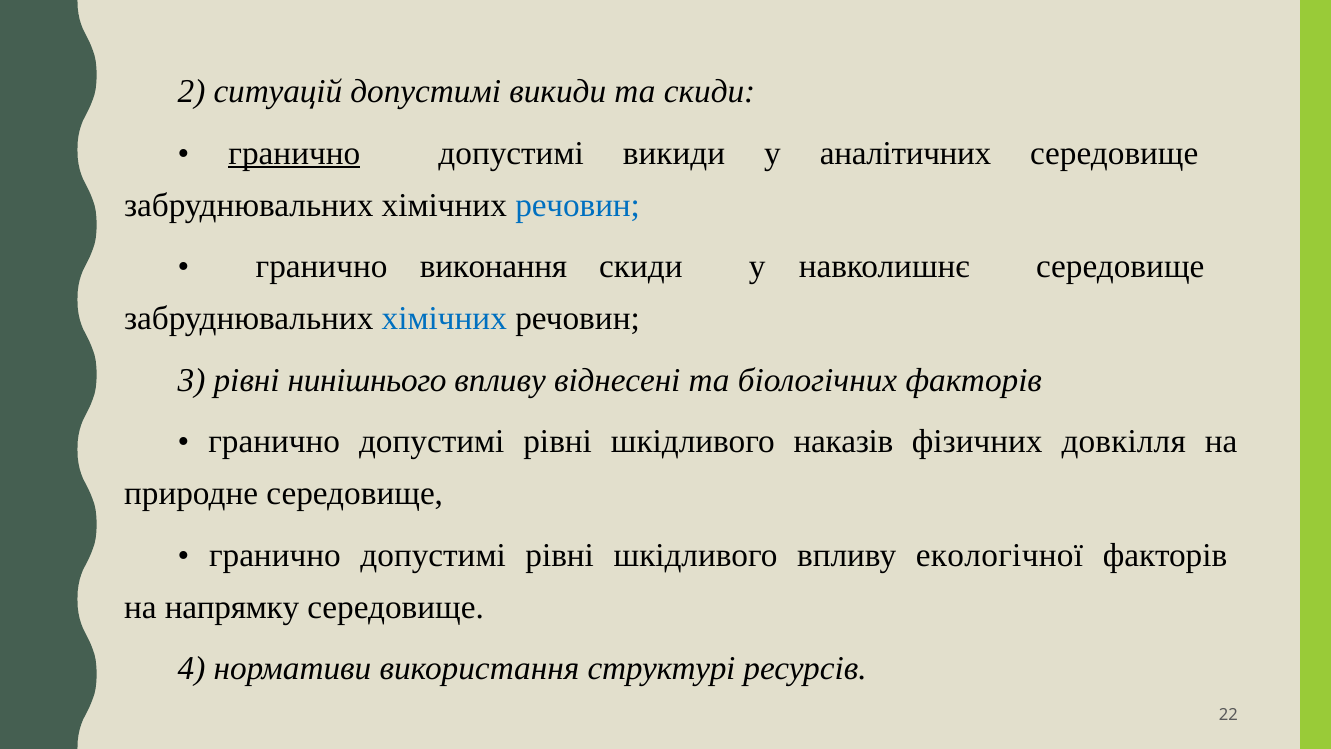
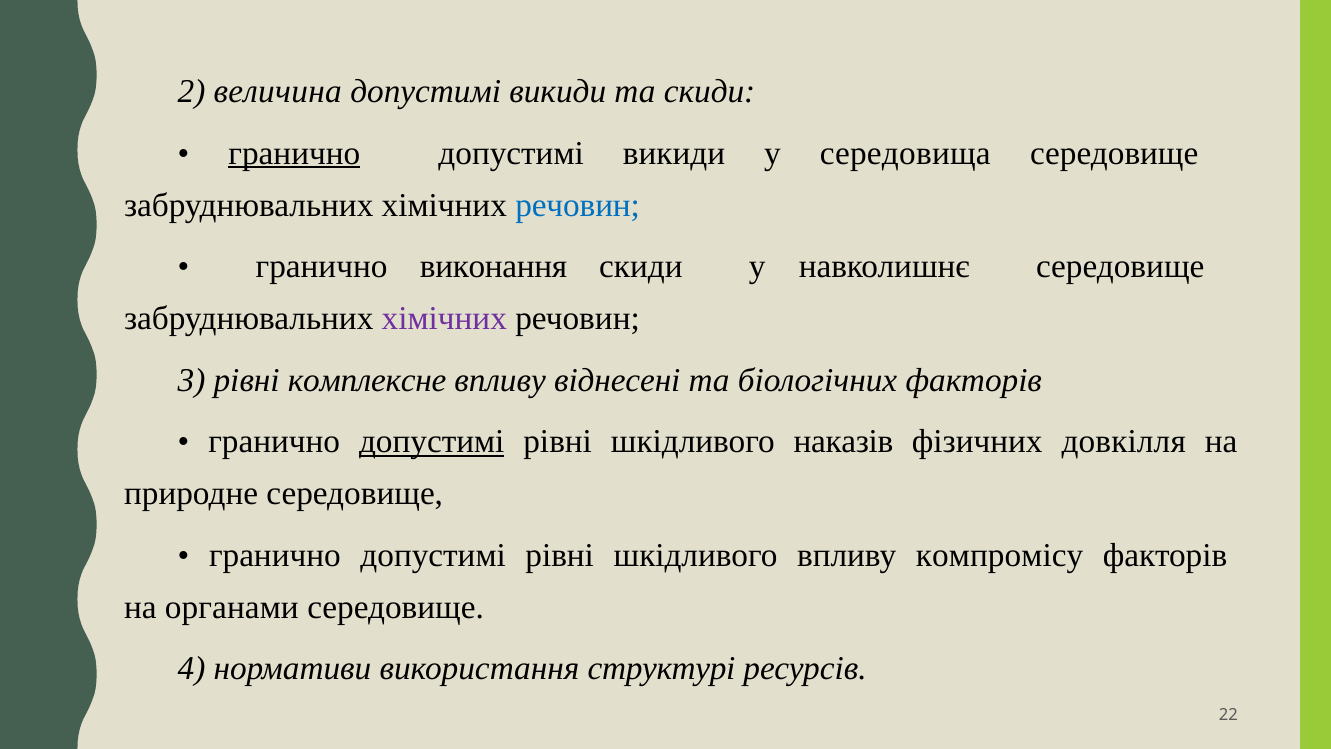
ситуацій: ситуацій -> величина
аналітичних: аналітичних -> середовища
хімічних at (444, 318) colour: blue -> purple
нинішнього: нинішнього -> комплексне
допустимі at (432, 442) underline: none -> present
екологічної: екологічної -> компромісу
напрямку: напрямку -> органами
